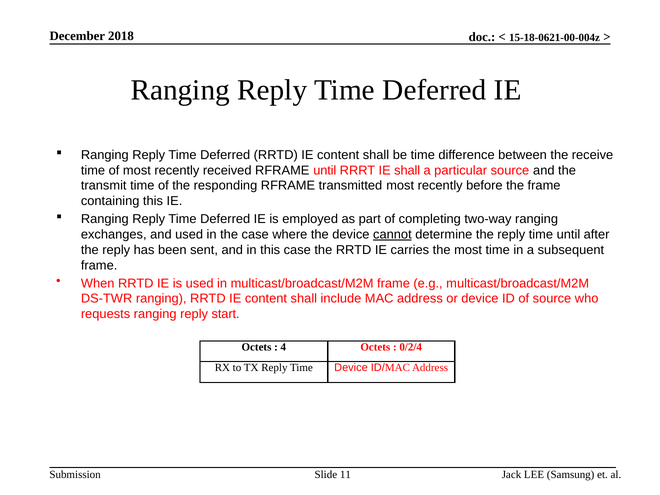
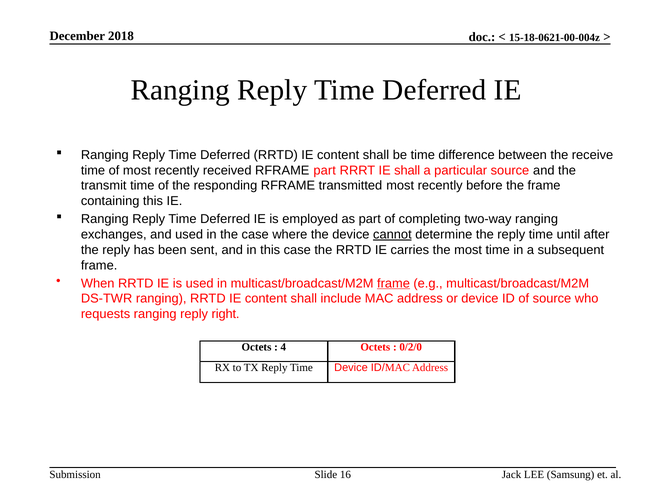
RFRAME until: until -> part
frame at (393, 283) underline: none -> present
start: start -> right
0/2/4: 0/2/4 -> 0/2/0
11: 11 -> 16
